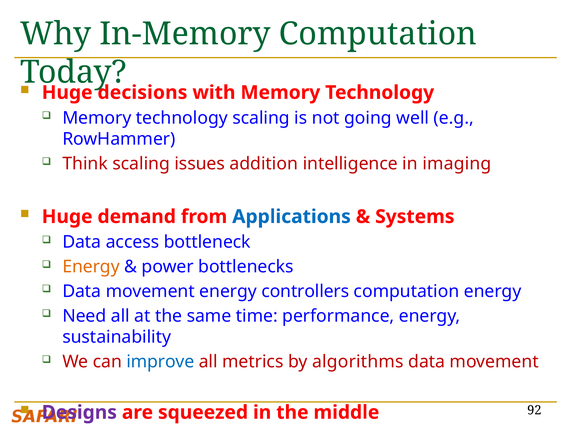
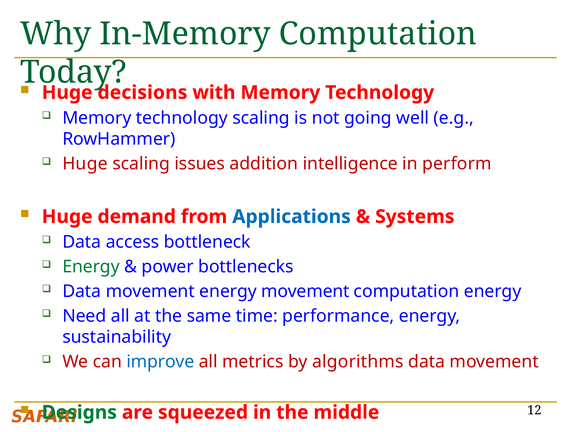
Think at (85, 164): Think -> Huge
imaging: imaging -> perform
Energy at (91, 267) colour: orange -> green
energy controllers: controllers -> movement
Designs colour: purple -> green
92: 92 -> 12
